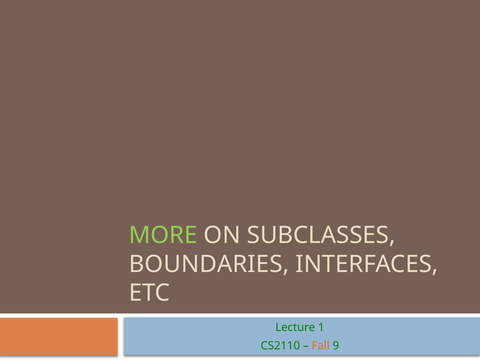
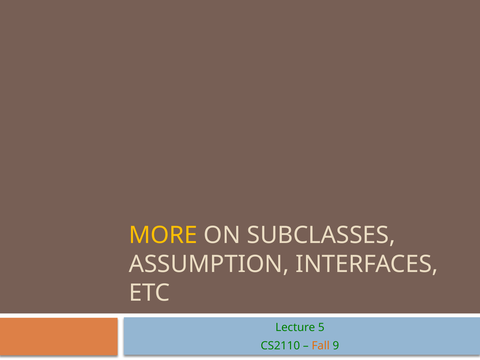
MORE colour: light green -> yellow
BOUNDARIES: BOUNDARIES -> ASSUMPTION
1: 1 -> 5
